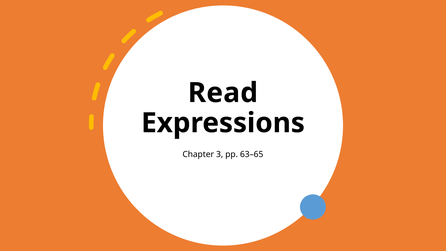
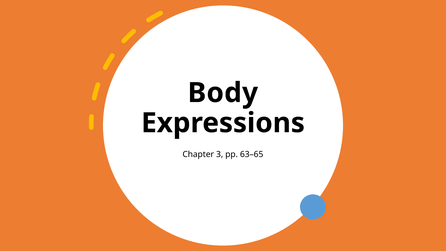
Read: Read -> Body
